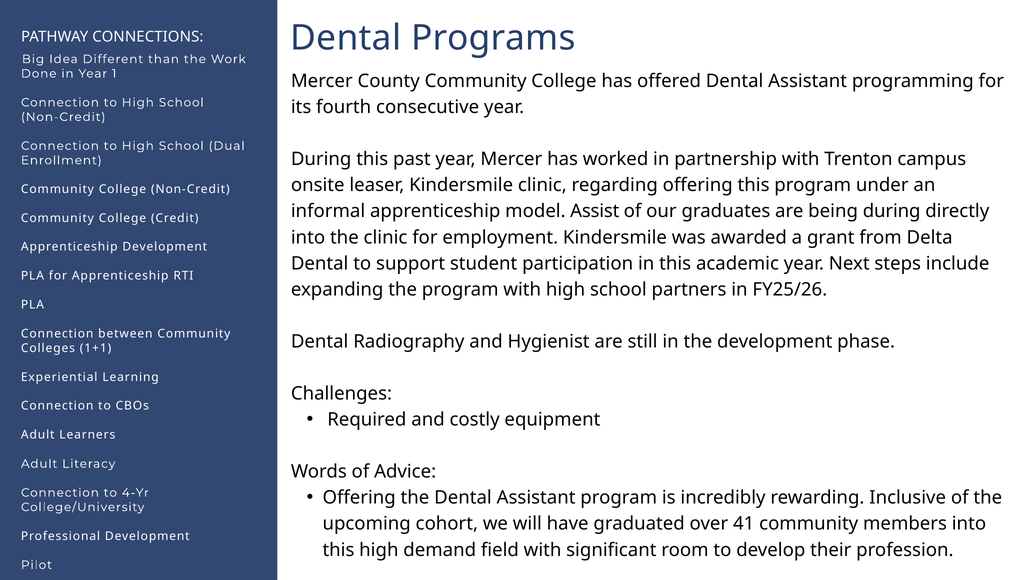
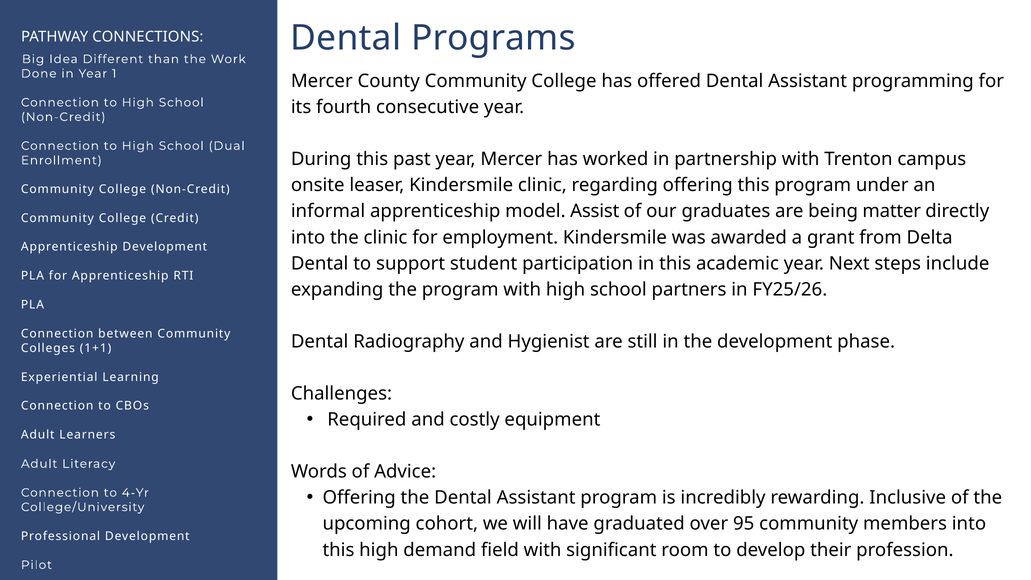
being during: during -> matter
41: 41 -> 95
